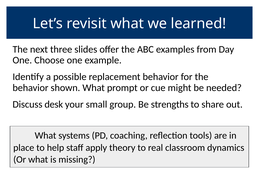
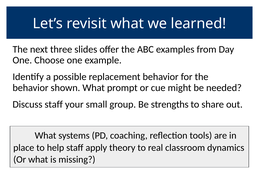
Discuss desk: desk -> staff
